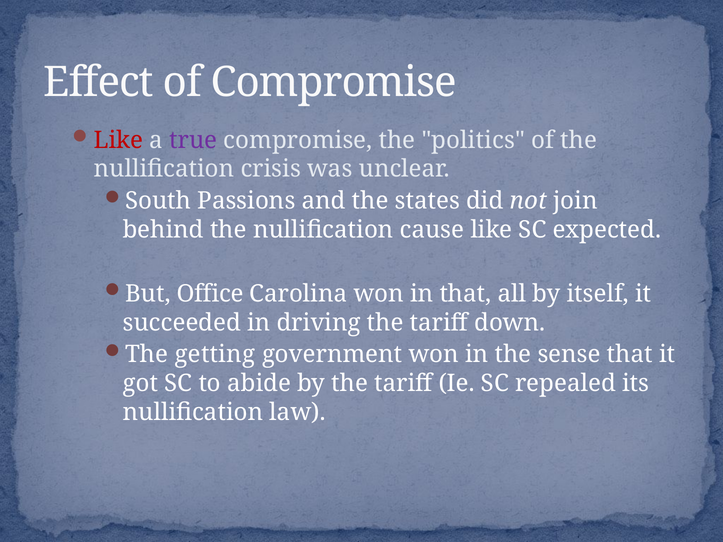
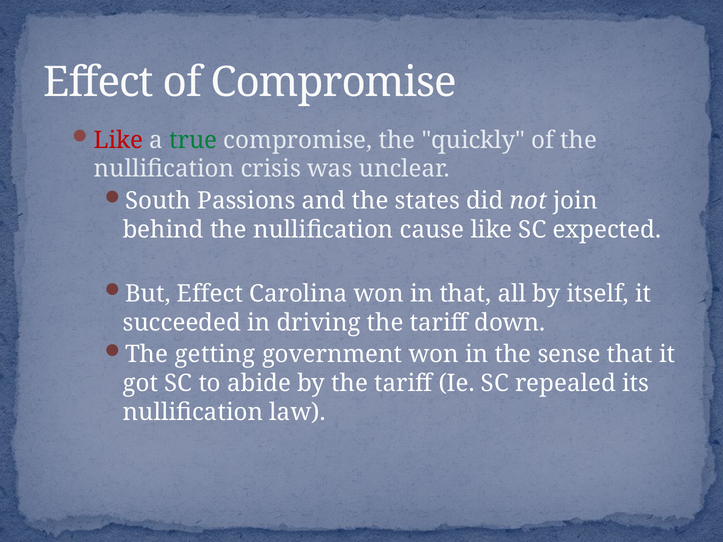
true colour: purple -> green
politics: politics -> quickly
But Office: Office -> Effect
